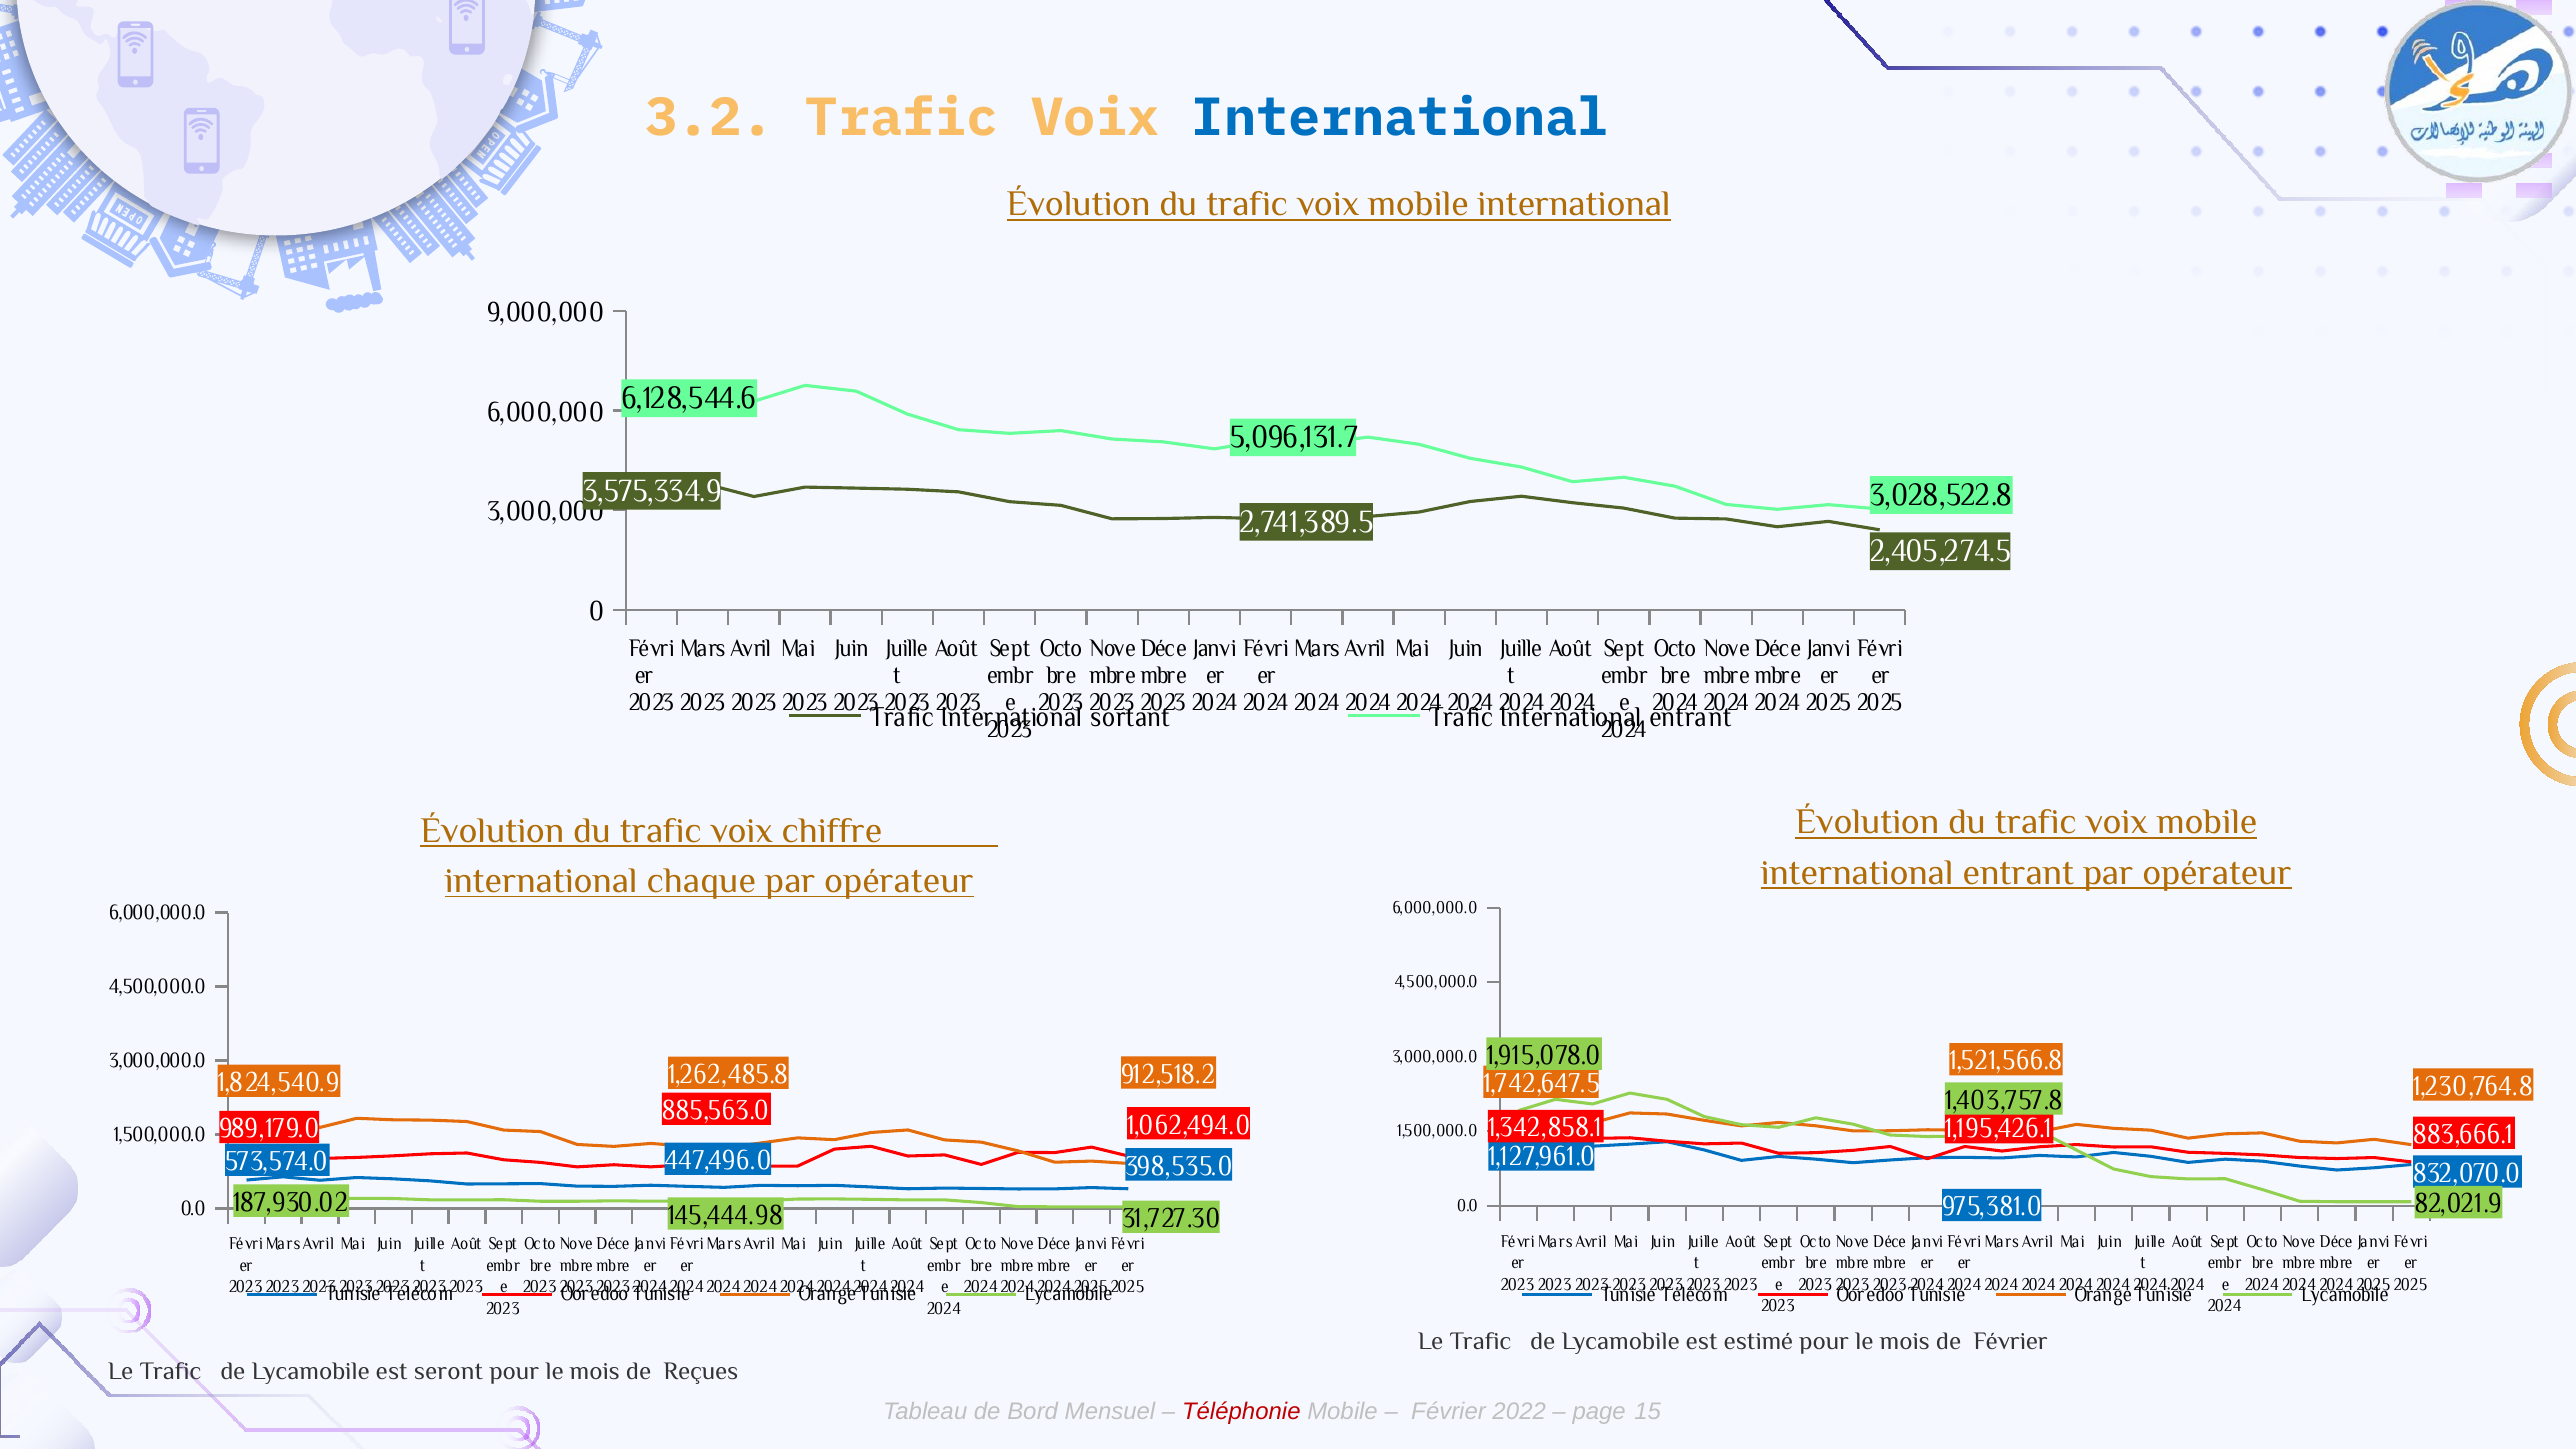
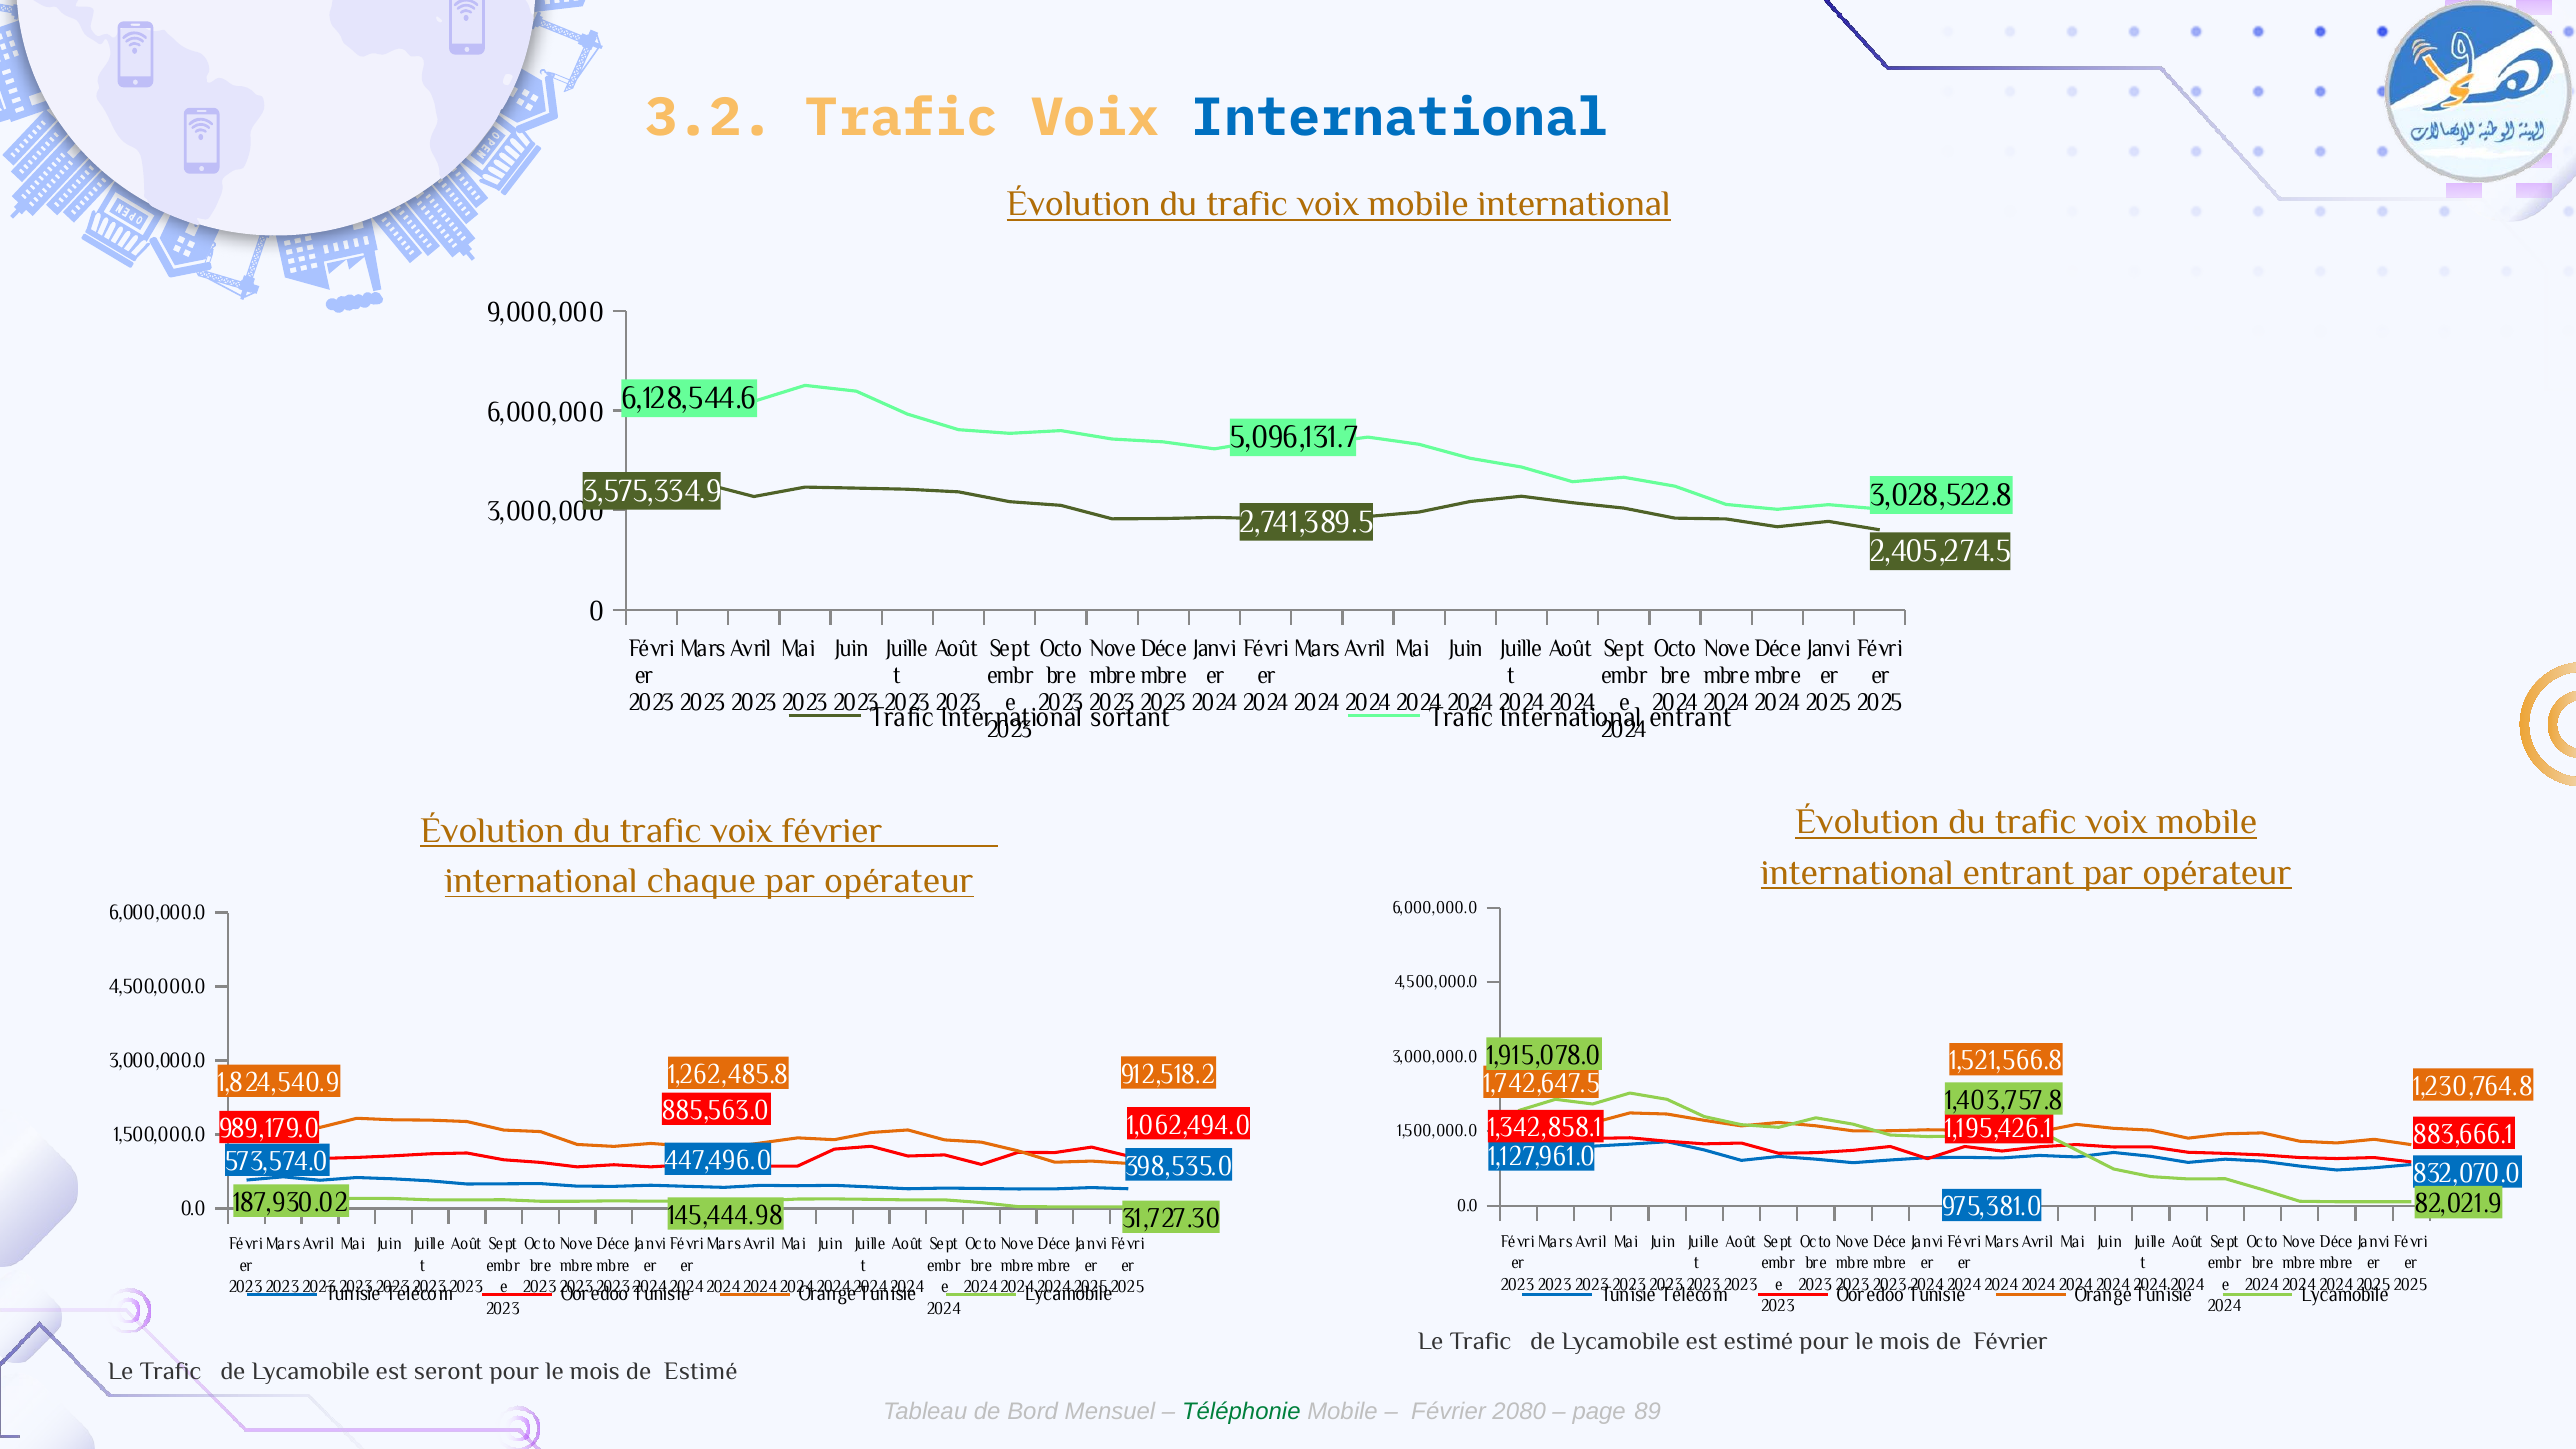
voix chiffre: chiffre -> février
de Reçues: Reçues -> Estimé
Téléphonie colour: red -> green
2022: 2022 -> 2080
15: 15 -> 89
